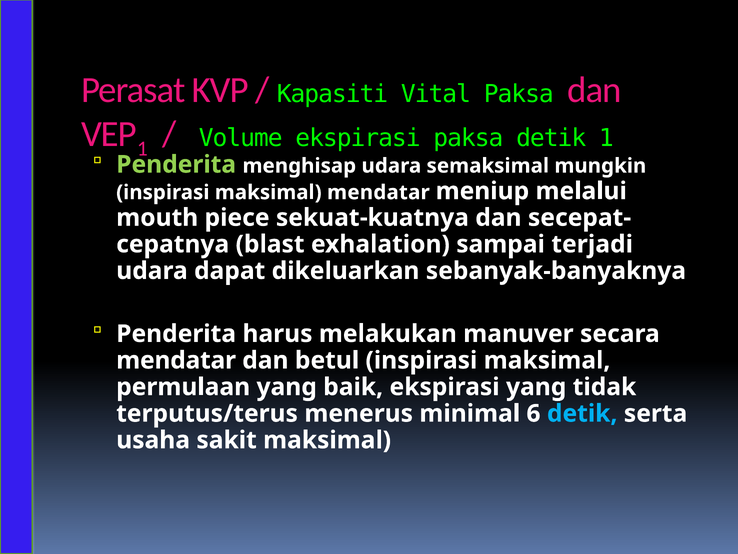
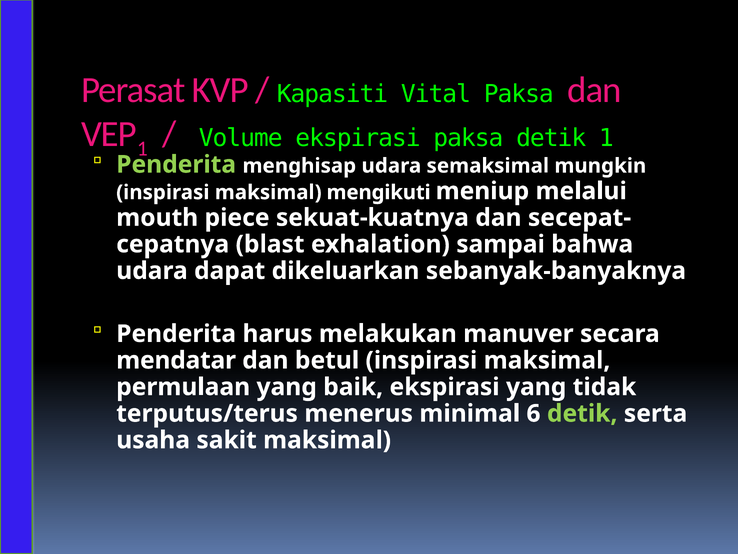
maksimal mendatar: mendatar -> mengikuti
terjadi: terjadi -> bahwa
detik at (582, 413) colour: light blue -> light green
